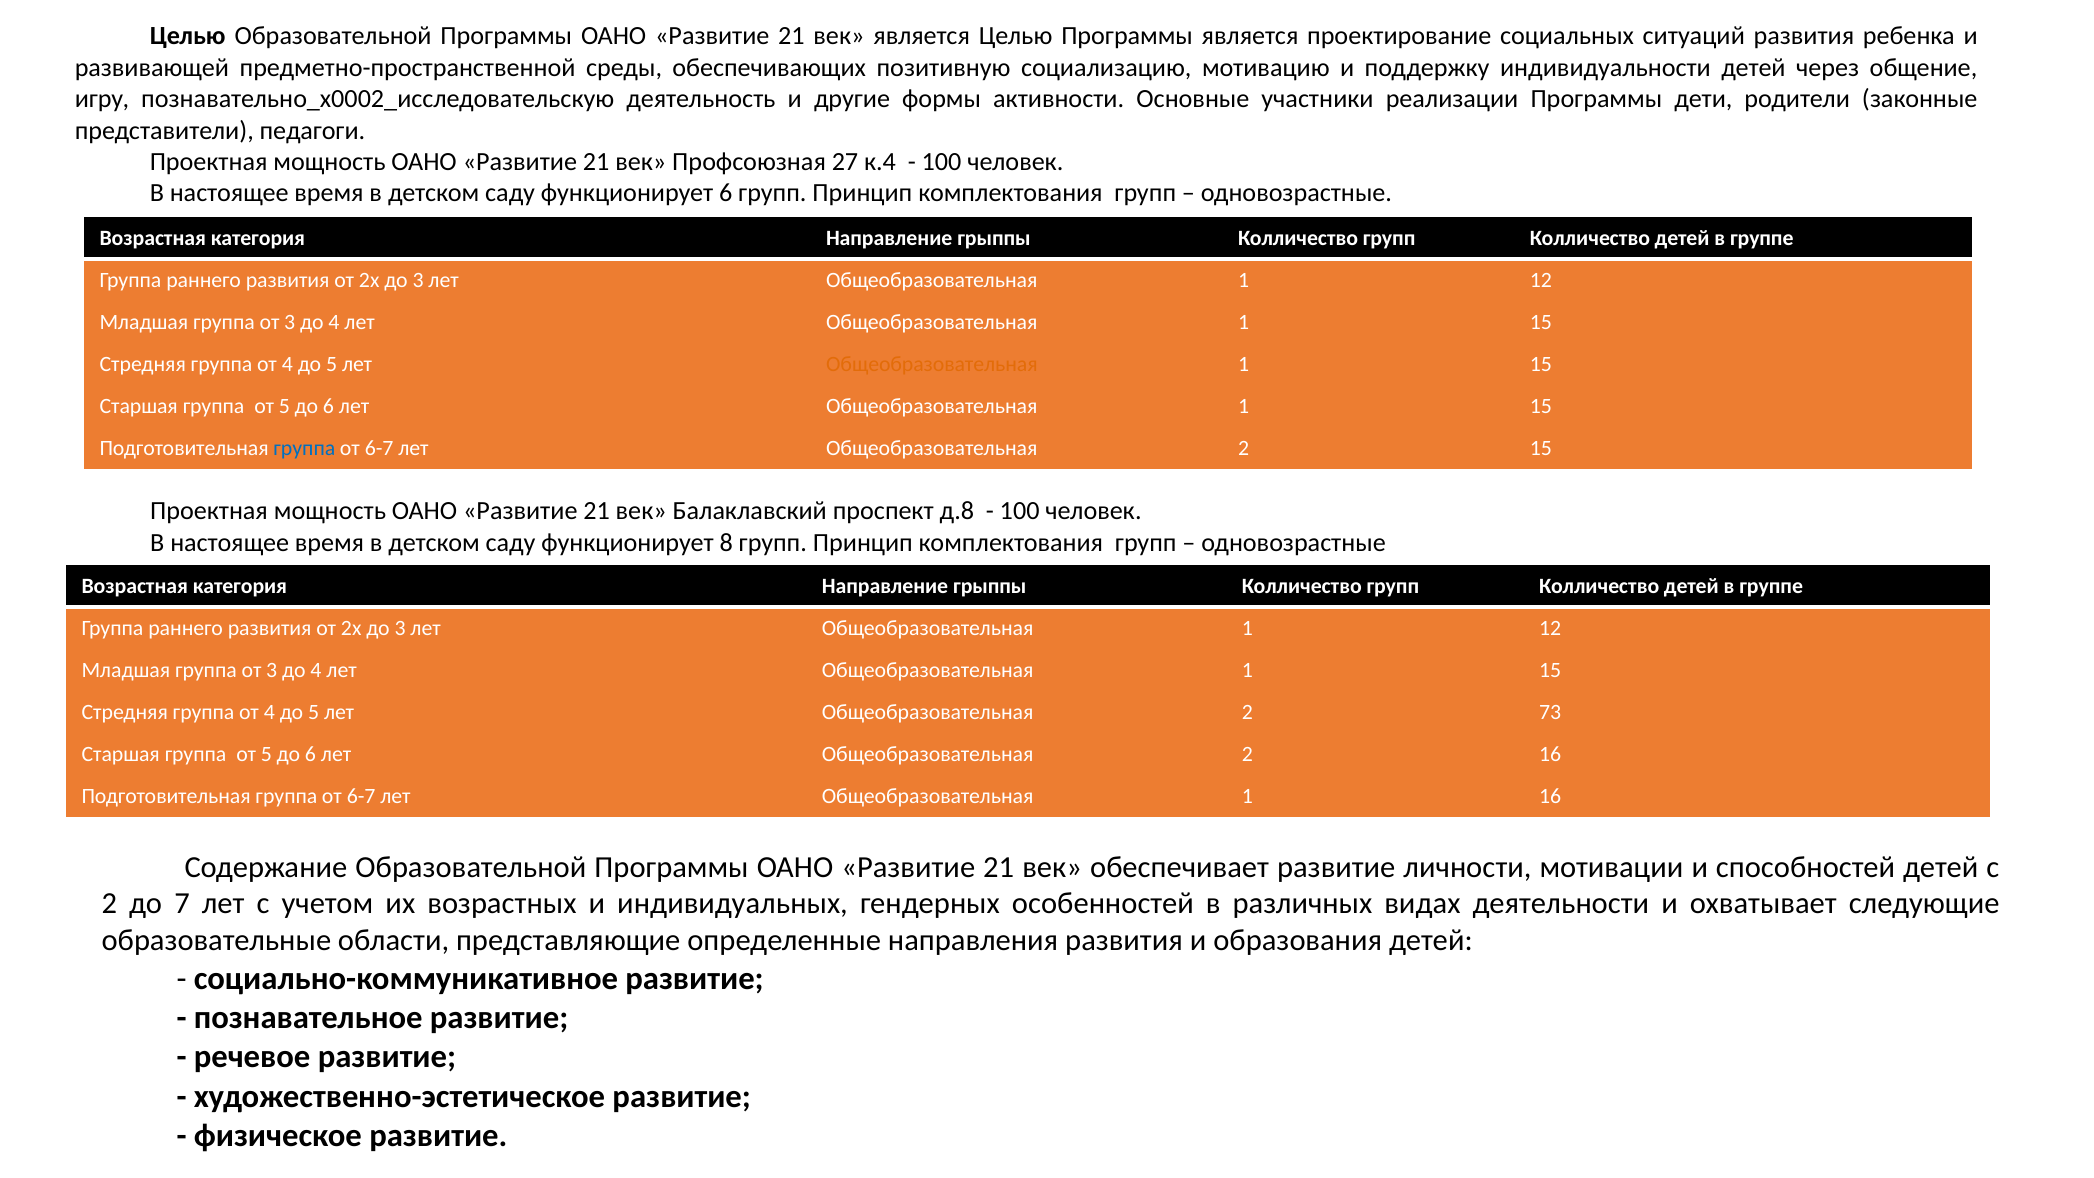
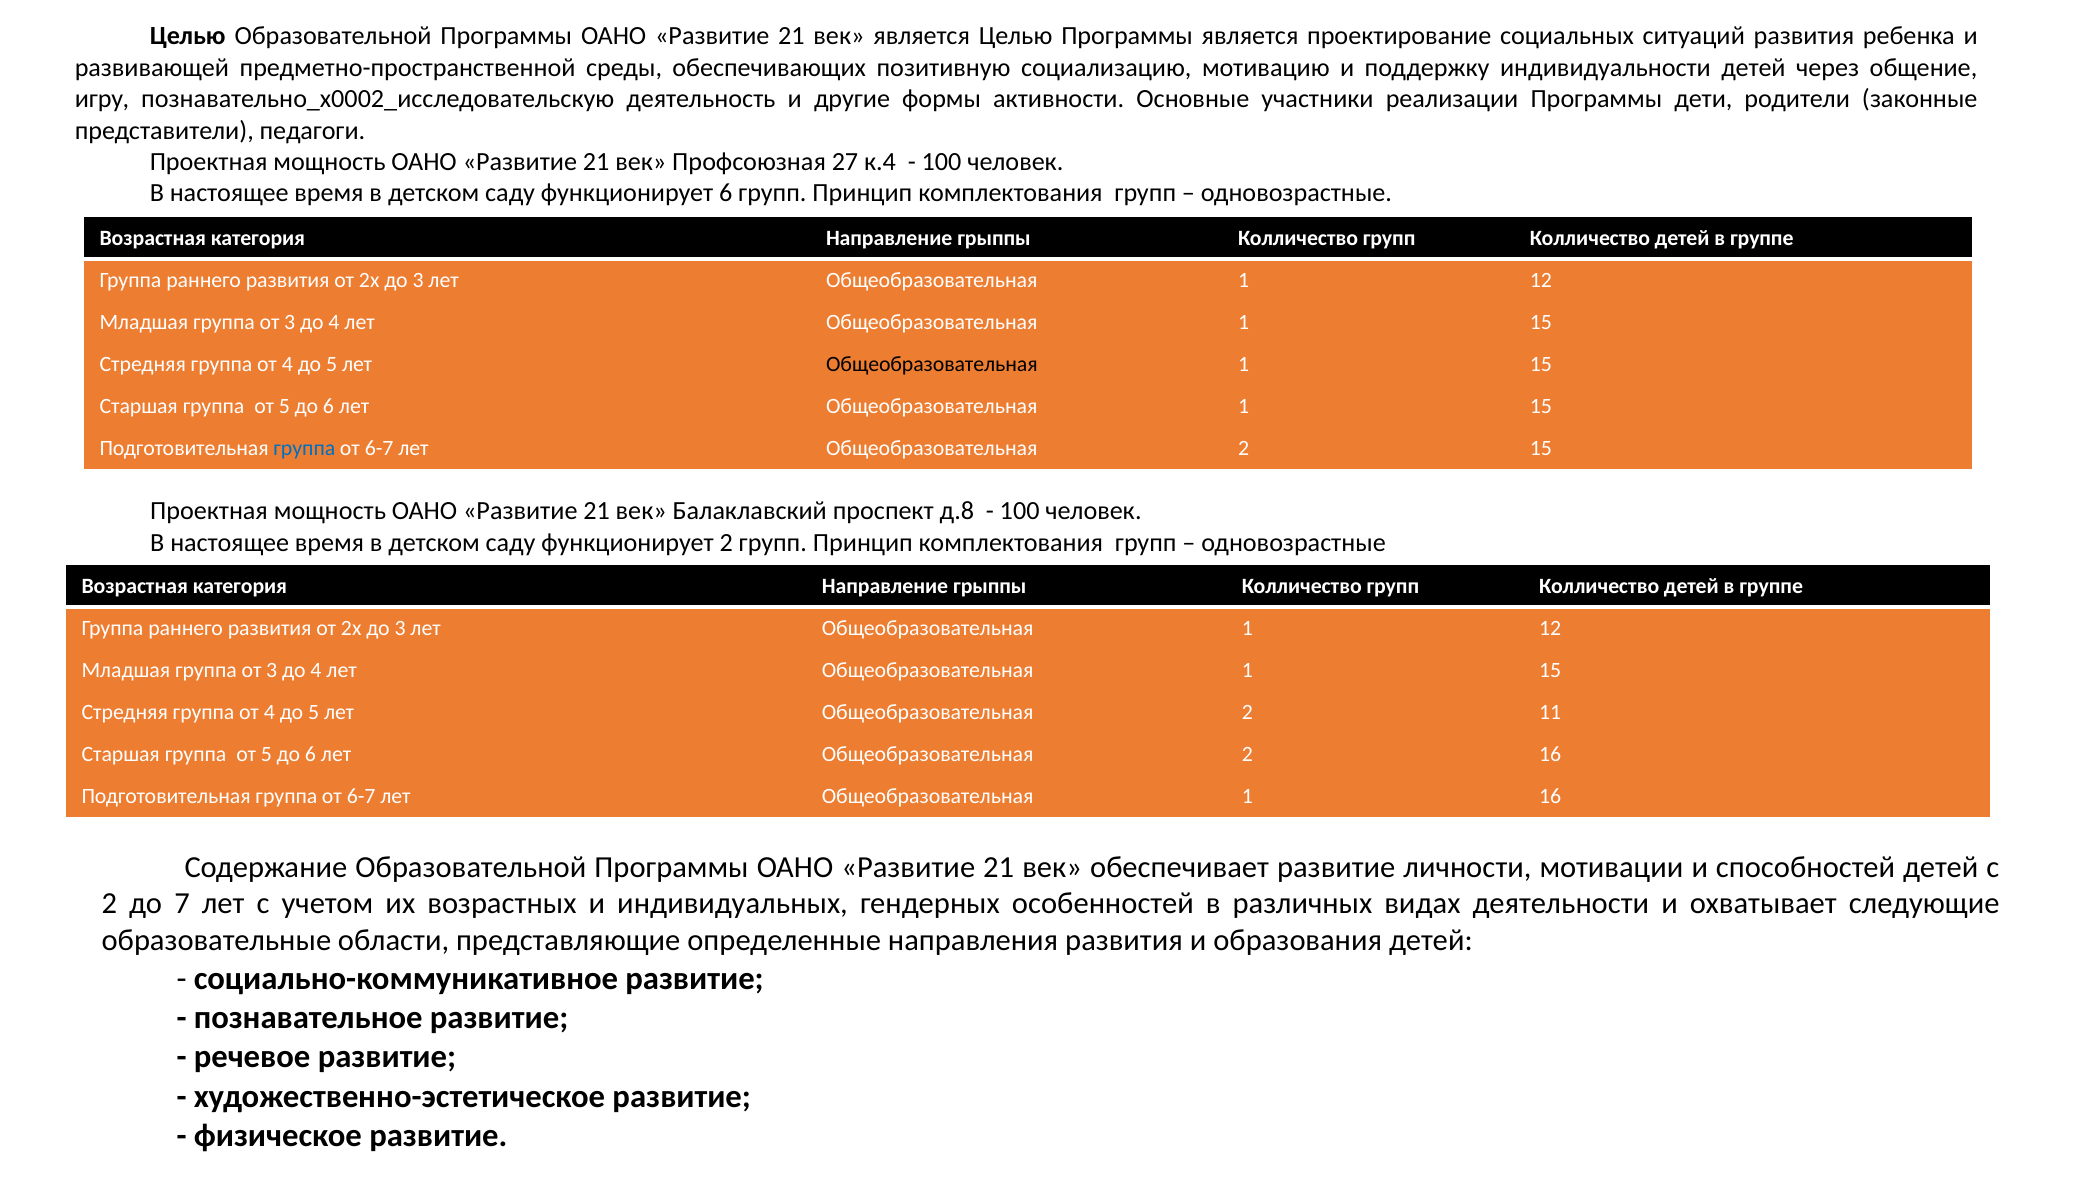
Общеобразовательная at (932, 364) colour: orange -> black
функционирует 8: 8 -> 2
73: 73 -> 11
